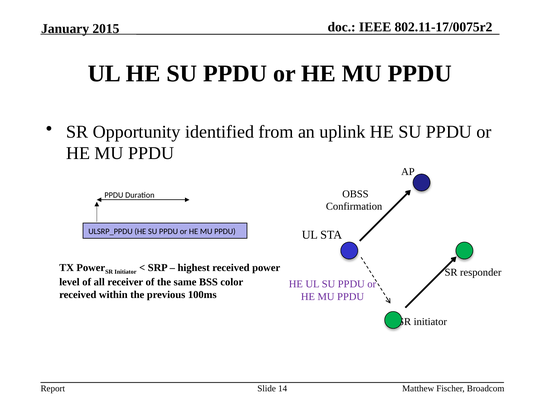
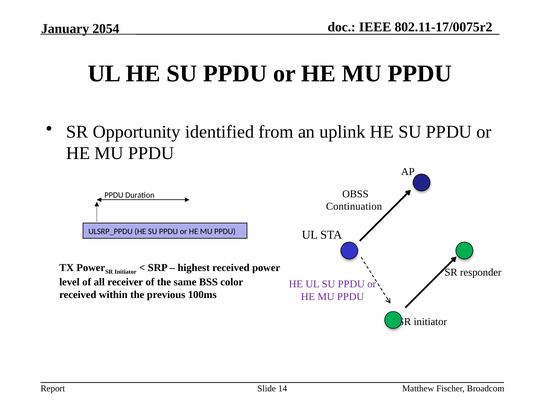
2015: 2015 -> 2054
Confirmation: Confirmation -> Continuation
